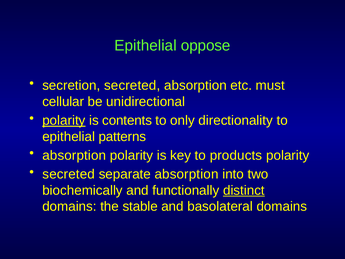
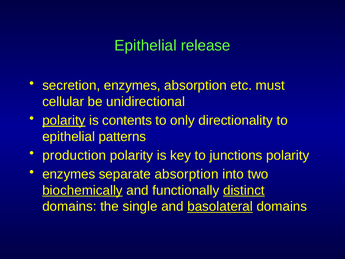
oppose: oppose -> release
secretion secreted: secreted -> enzymes
absorption at (74, 155): absorption -> production
products: products -> junctions
secreted at (69, 174): secreted -> enzymes
biochemically underline: none -> present
stable: stable -> single
basolateral underline: none -> present
